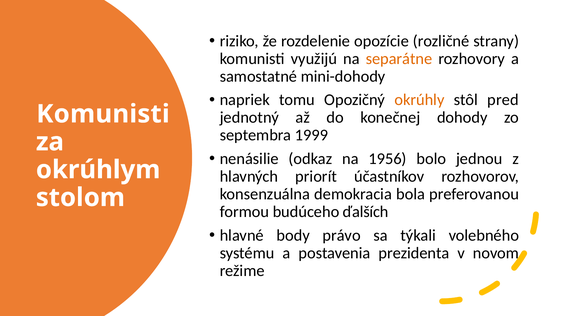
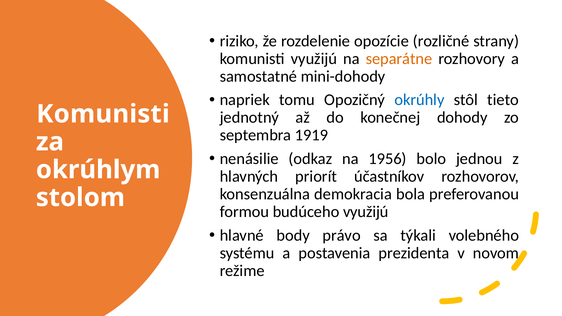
okrúhly colour: orange -> blue
pred: pred -> tieto
1999: 1999 -> 1919
budúceho ďalších: ďalších -> využijú
